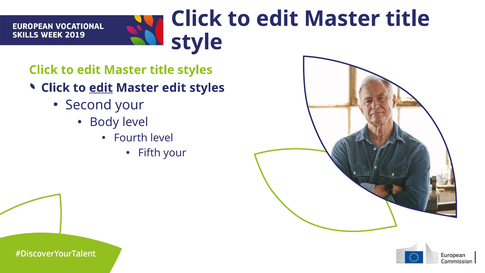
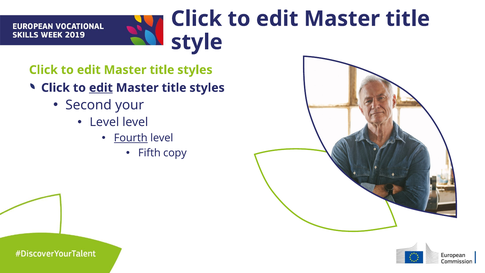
edit at (174, 88): edit -> title
Body at (104, 122): Body -> Level
Fourth underline: none -> present
Fifth your: your -> copy
